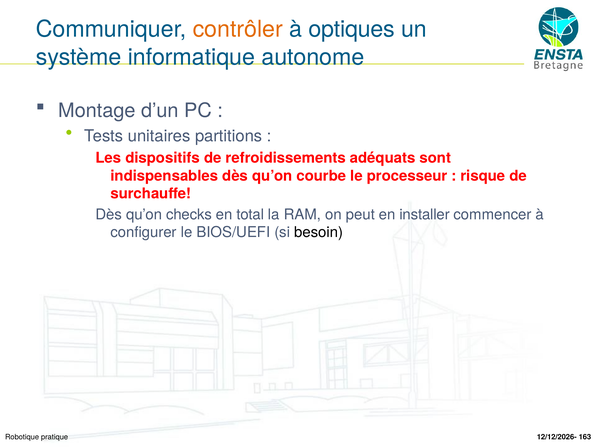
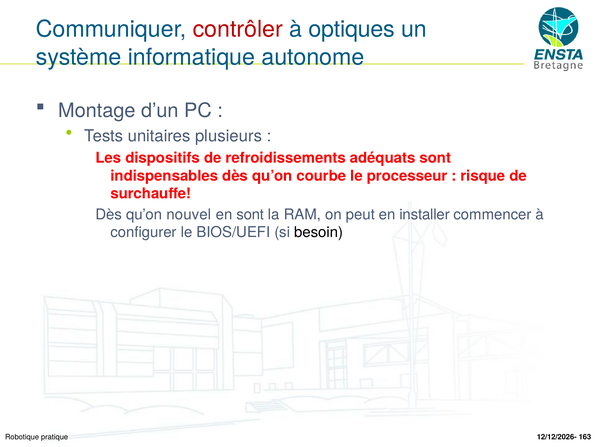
contrôler colour: orange -> red
partitions: partitions -> plusieurs
checks: checks -> nouvel
en total: total -> sont
